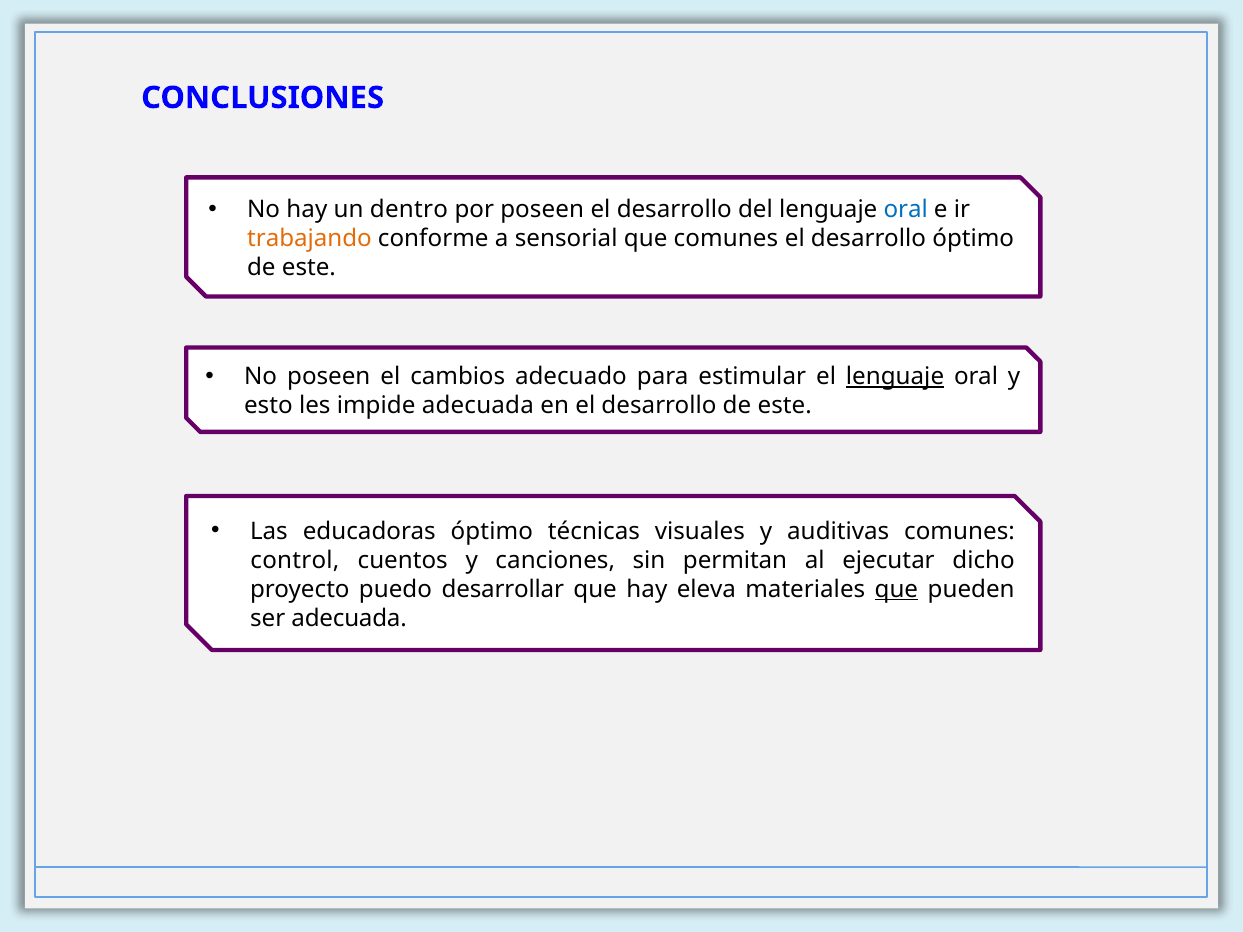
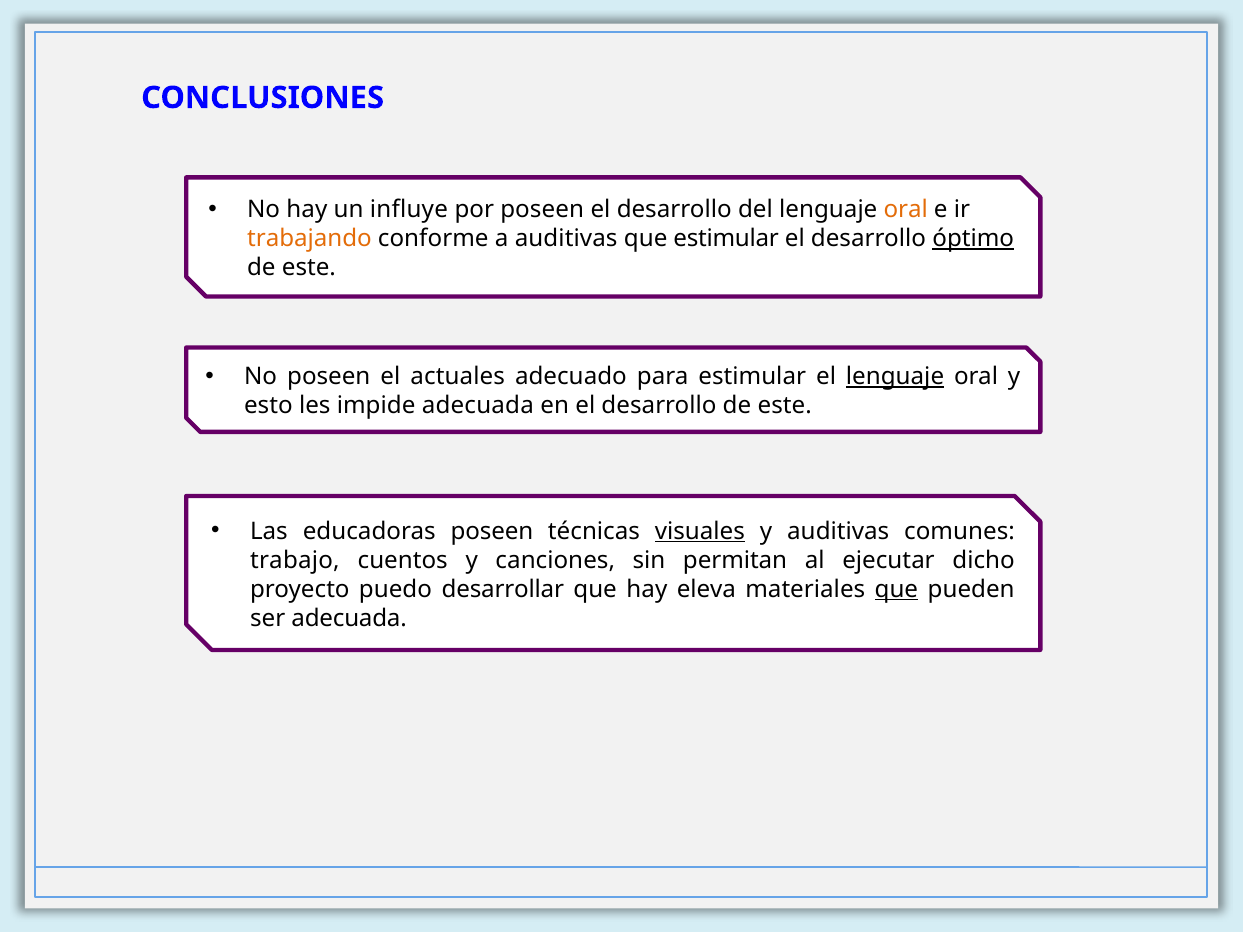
dentro: dentro -> influye
oral at (906, 210) colour: blue -> orange
a sensorial: sensorial -> auditivas
que comunes: comunes -> estimular
óptimo at (973, 239) underline: none -> present
cambios: cambios -> actuales
educadoras óptimo: óptimo -> poseen
visuales underline: none -> present
control: control -> trabajo
